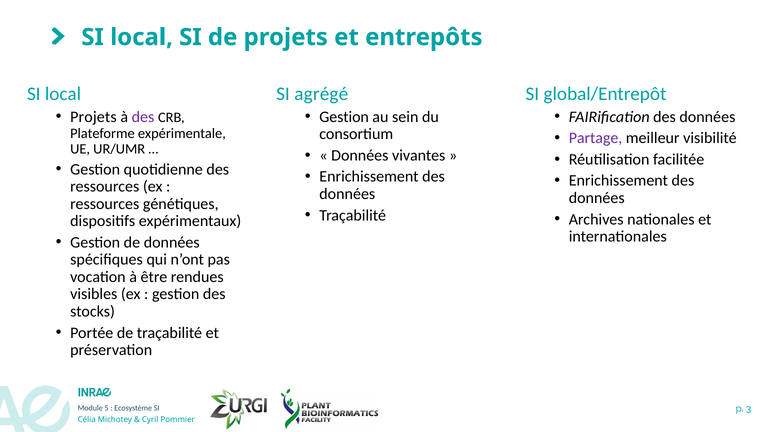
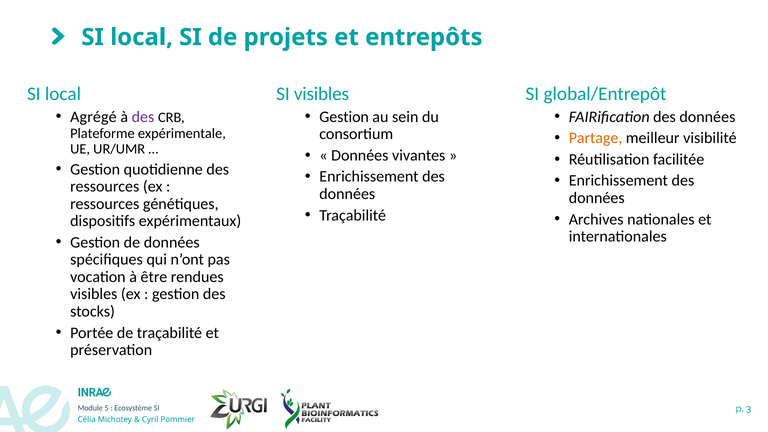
SI agrégé: agrégé -> visibles
Projets at (93, 117): Projets -> Agrégé
Partage colour: purple -> orange
